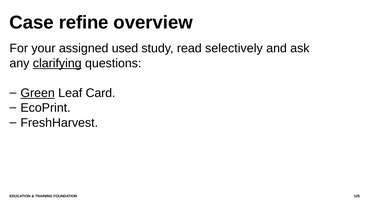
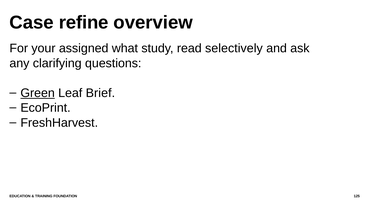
used: used -> what
clarifying underline: present -> none
Card: Card -> Brief
